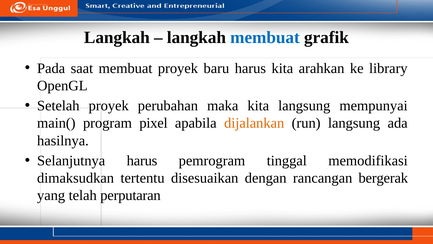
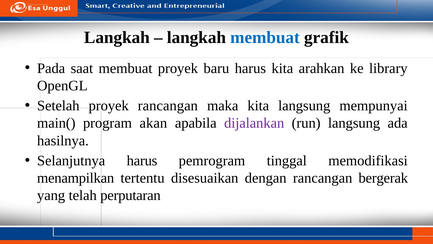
proyek perubahan: perubahan -> rancangan
pixel: pixel -> akan
dijalankan colour: orange -> purple
dimaksudkan: dimaksudkan -> menampilkan
